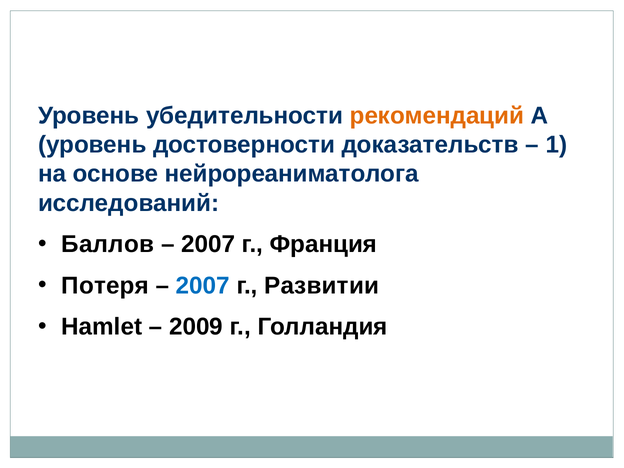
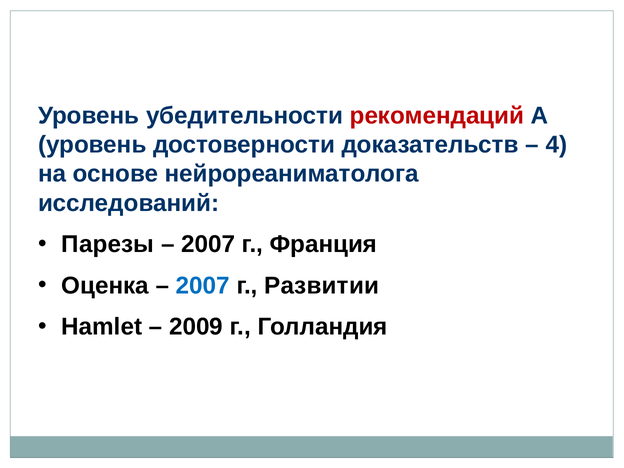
рекомендаций colour: orange -> red
1: 1 -> 4
Баллов: Баллов -> Парезы
Потеря: Потеря -> Оценка
